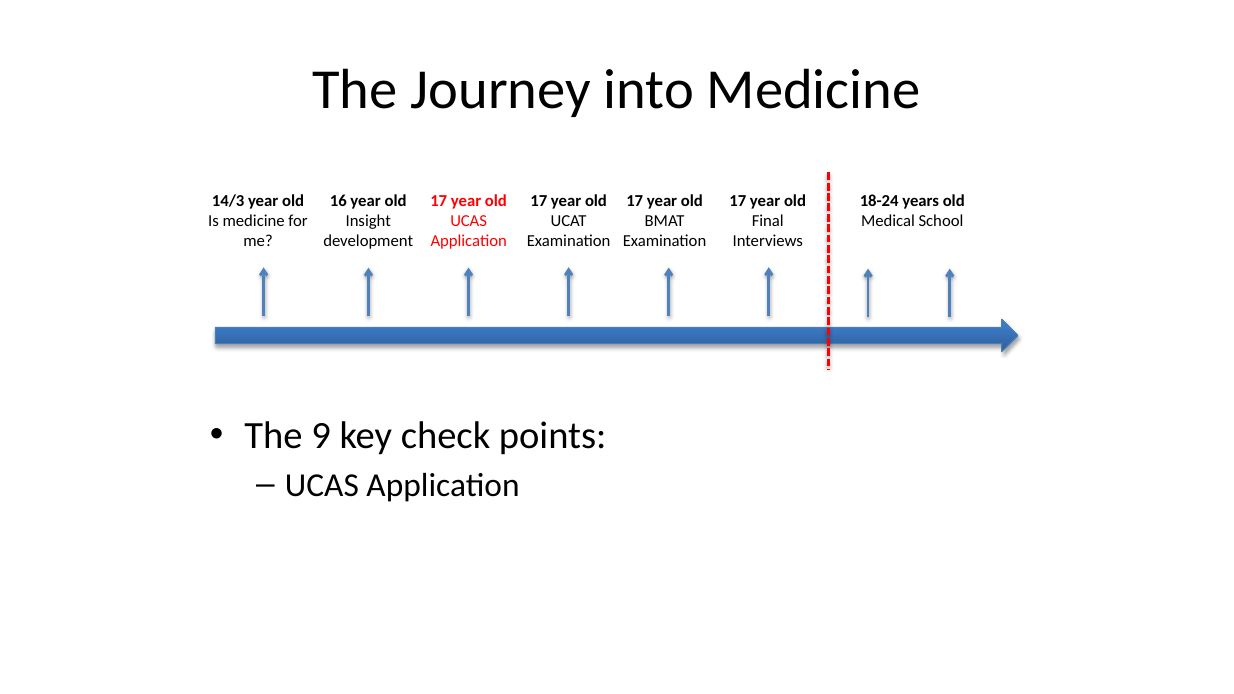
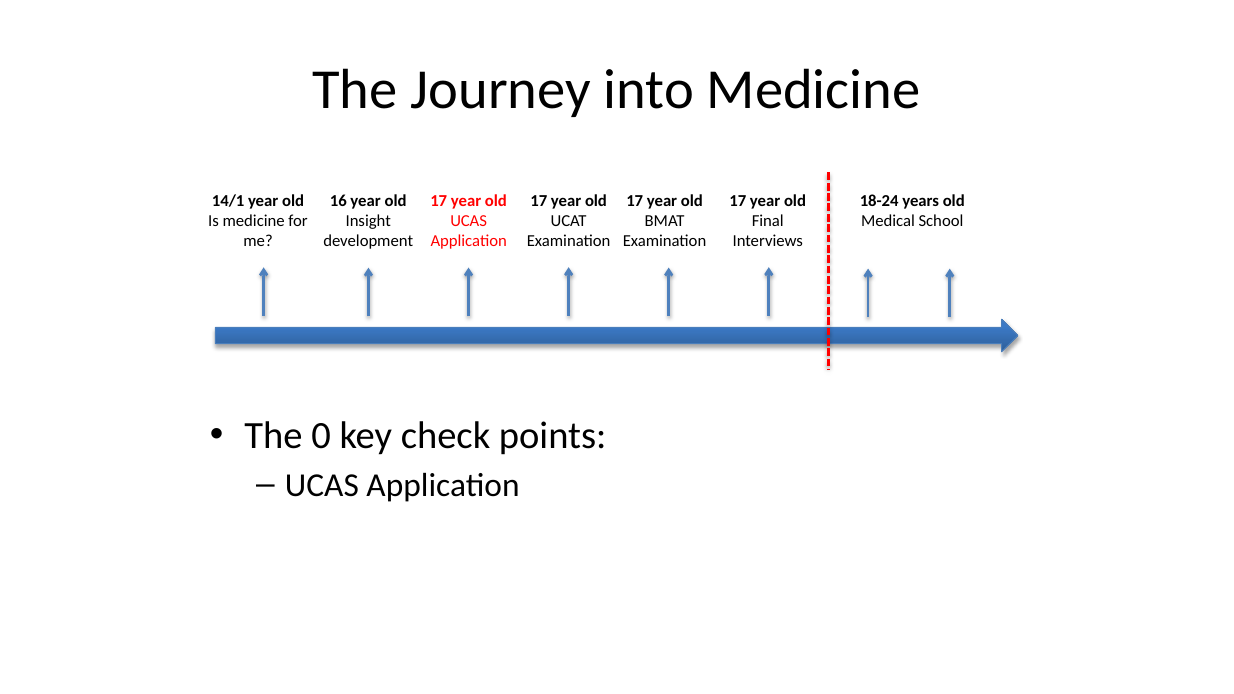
14/3: 14/3 -> 14/1
9: 9 -> 0
